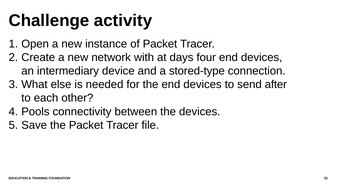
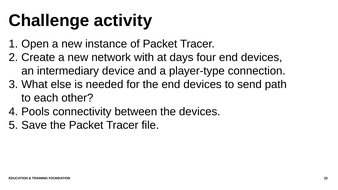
stored-type: stored-type -> player-type
after: after -> path
